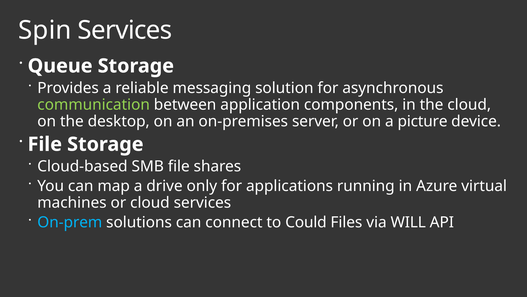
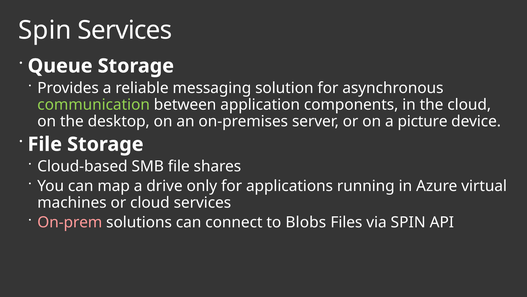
On-prem colour: light blue -> pink
Could: Could -> Blobs
via WILL: WILL -> SPIN
